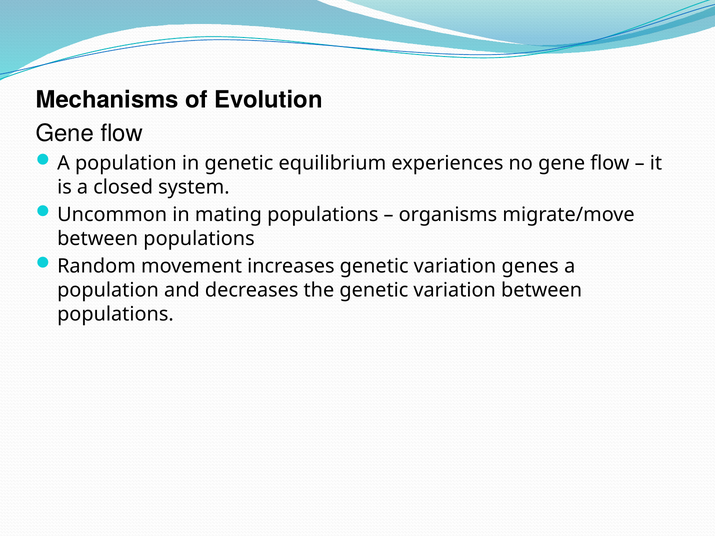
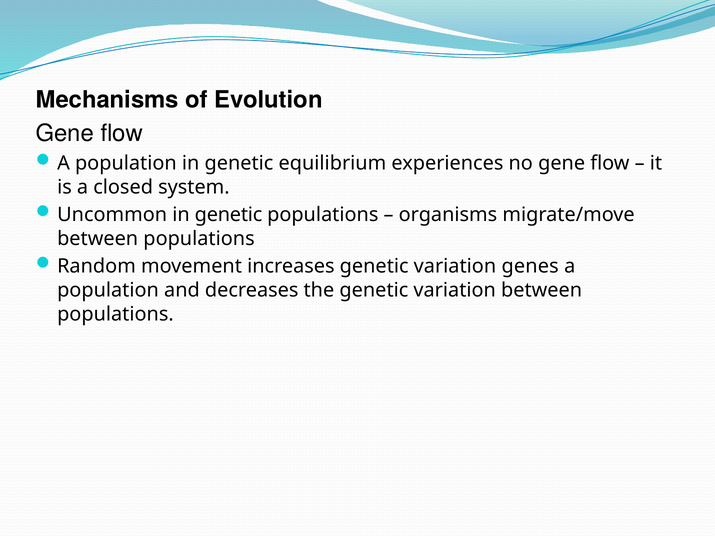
Uncommon in mating: mating -> genetic
